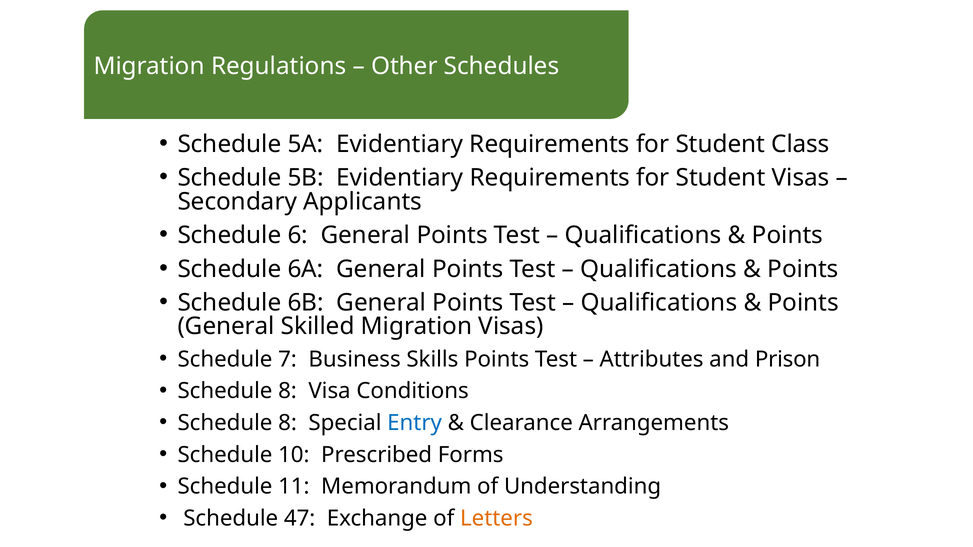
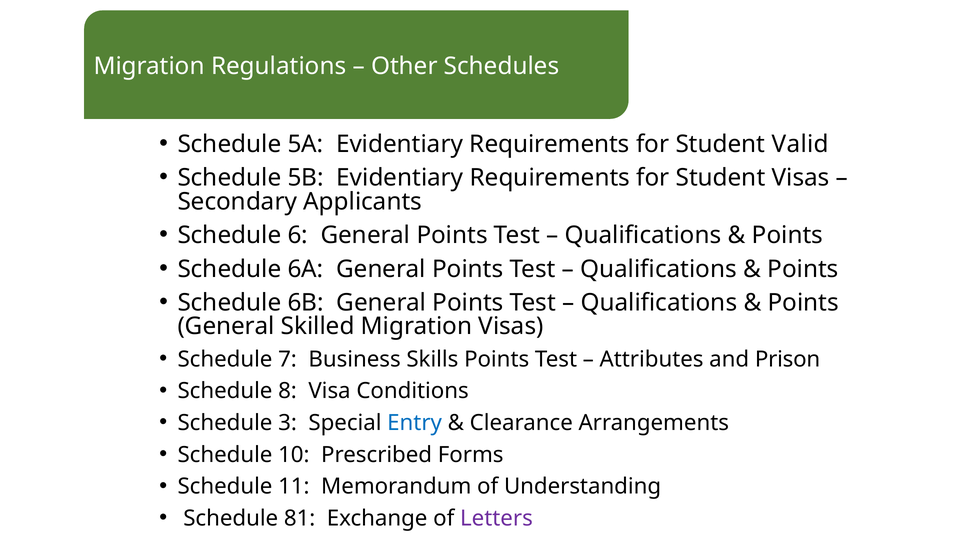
Class: Class -> Valid
8 at (288, 423): 8 -> 3
47: 47 -> 81
Letters colour: orange -> purple
